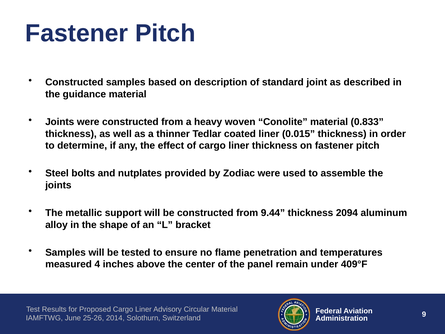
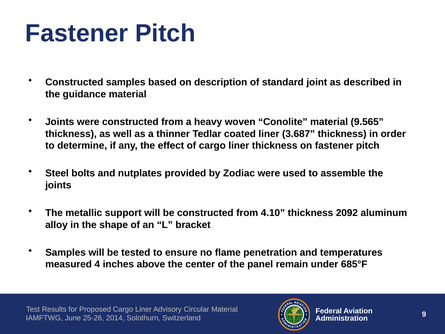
0.833: 0.833 -> 9.565
0.015: 0.015 -> 3.687
9.44: 9.44 -> 4.10
2094: 2094 -> 2092
409°F: 409°F -> 685°F
